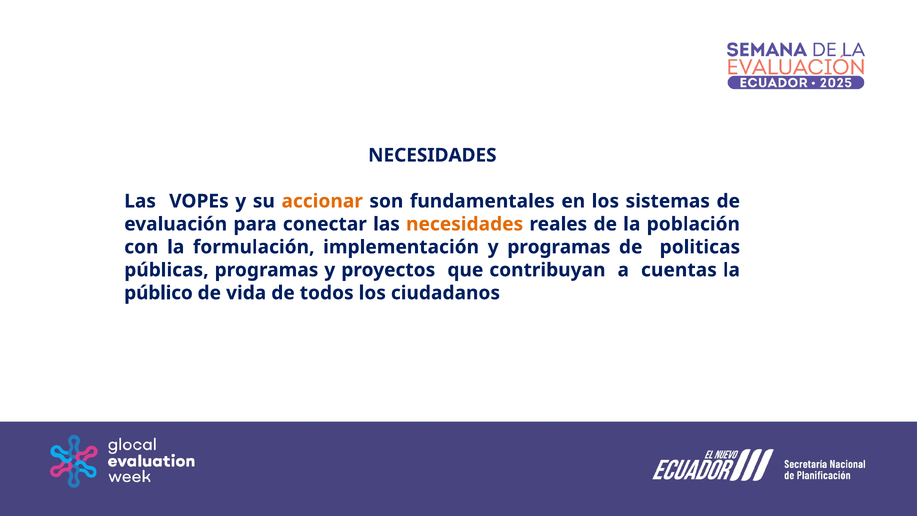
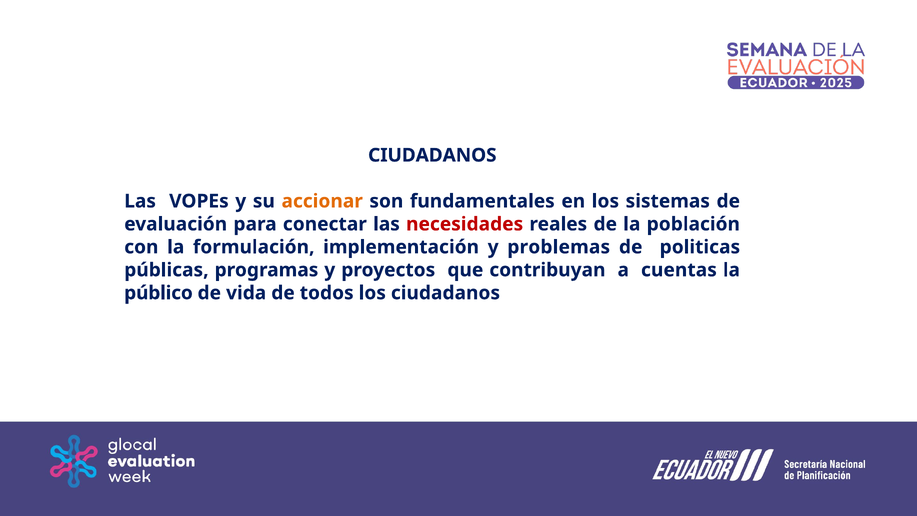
NECESIDADES at (432, 155): NECESIDADES -> CIUDADANOS
necesidades at (465, 224) colour: orange -> red
y programas: programas -> problemas
